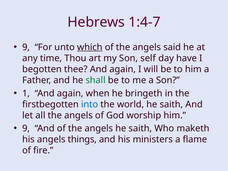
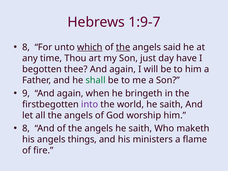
1:4-7: 1:4-7 -> 1:9-7
9 at (26, 47): 9 -> 8
the at (123, 47) underline: none -> present
self: self -> just
1: 1 -> 9
into colour: blue -> purple
9 at (26, 128): 9 -> 8
